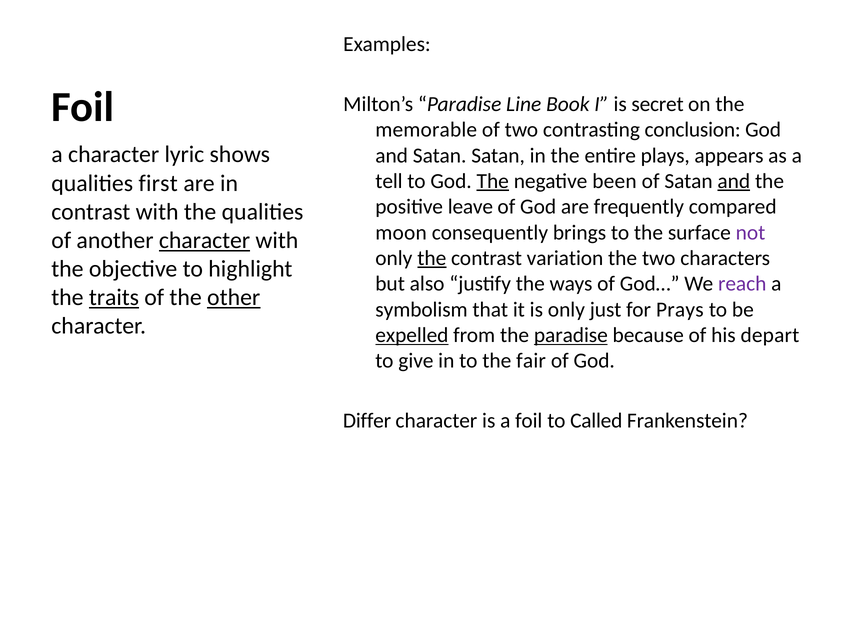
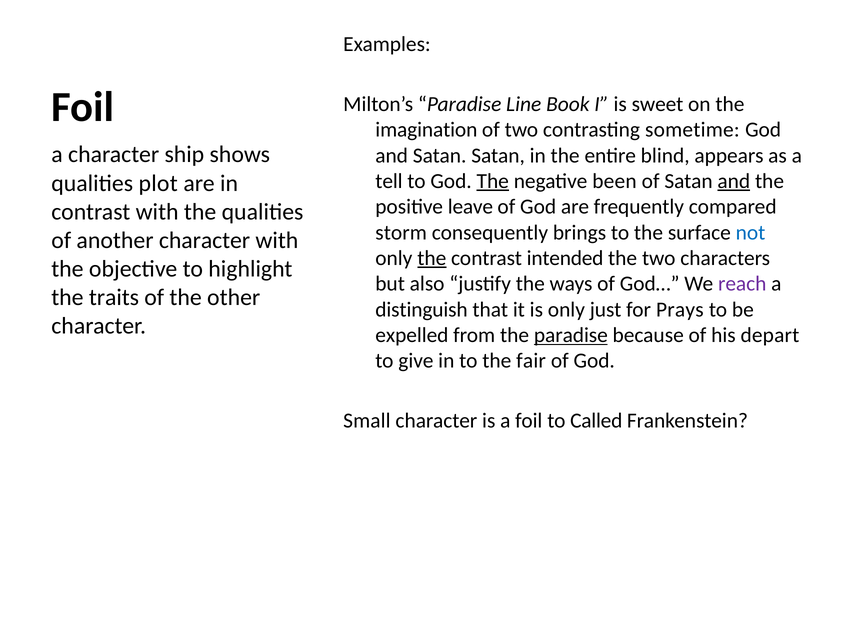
secret: secret -> sweet
memorable: memorable -> imagination
conclusion: conclusion -> sometime
lyric: lyric -> ship
plays: plays -> blind
first: first -> plot
moon: moon -> storm
not colour: purple -> blue
character at (205, 240) underline: present -> none
variation: variation -> intended
traits underline: present -> none
other underline: present -> none
symbolism: symbolism -> distinguish
expelled underline: present -> none
Differ: Differ -> Small
